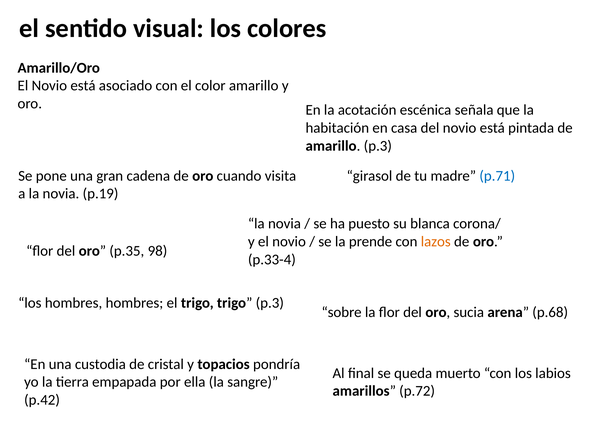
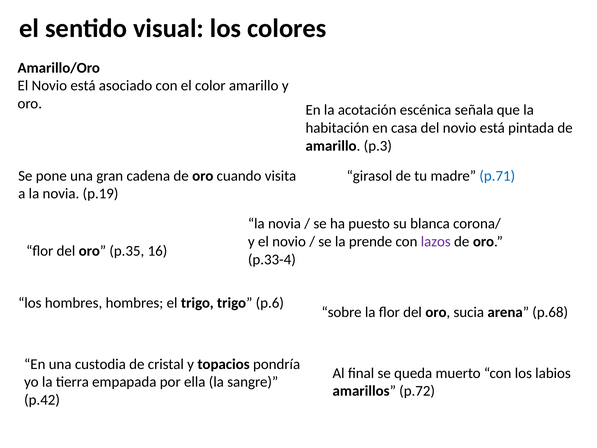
lazos colour: orange -> purple
98: 98 -> 16
trigo p.3: p.3 -> p.6
